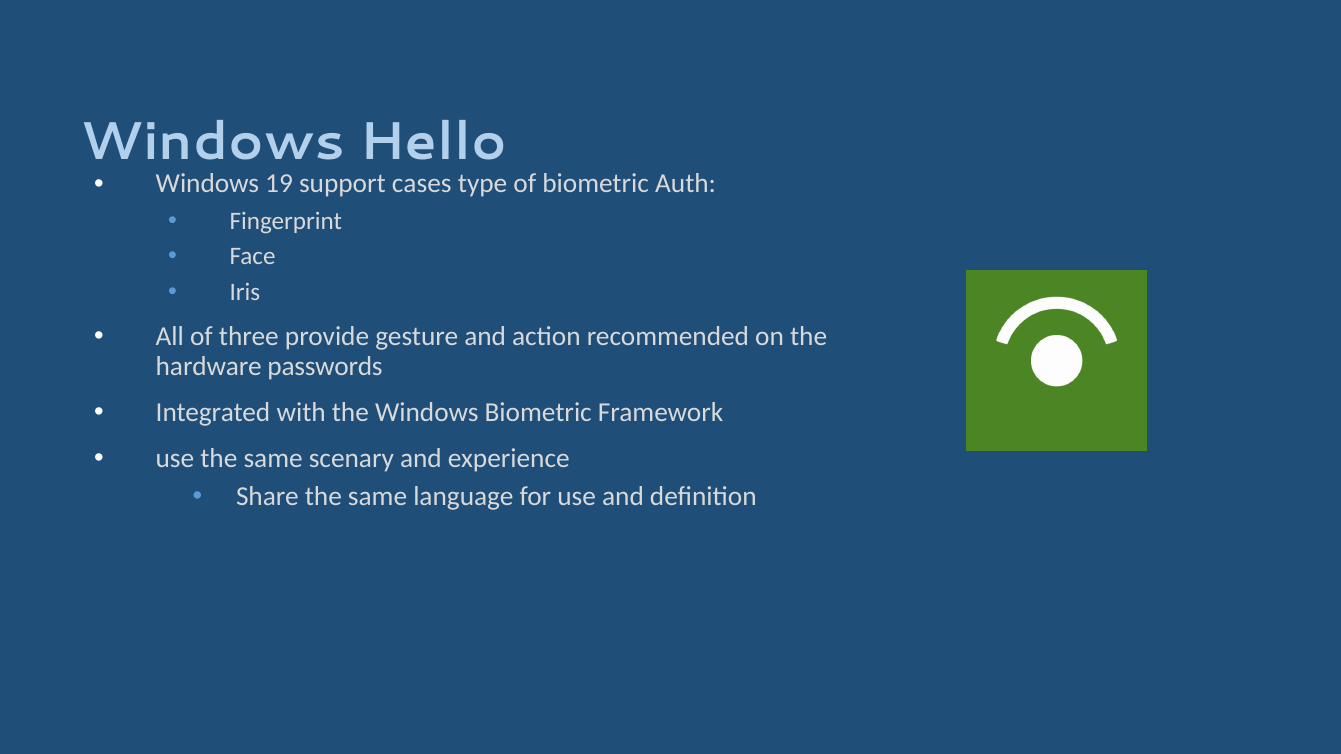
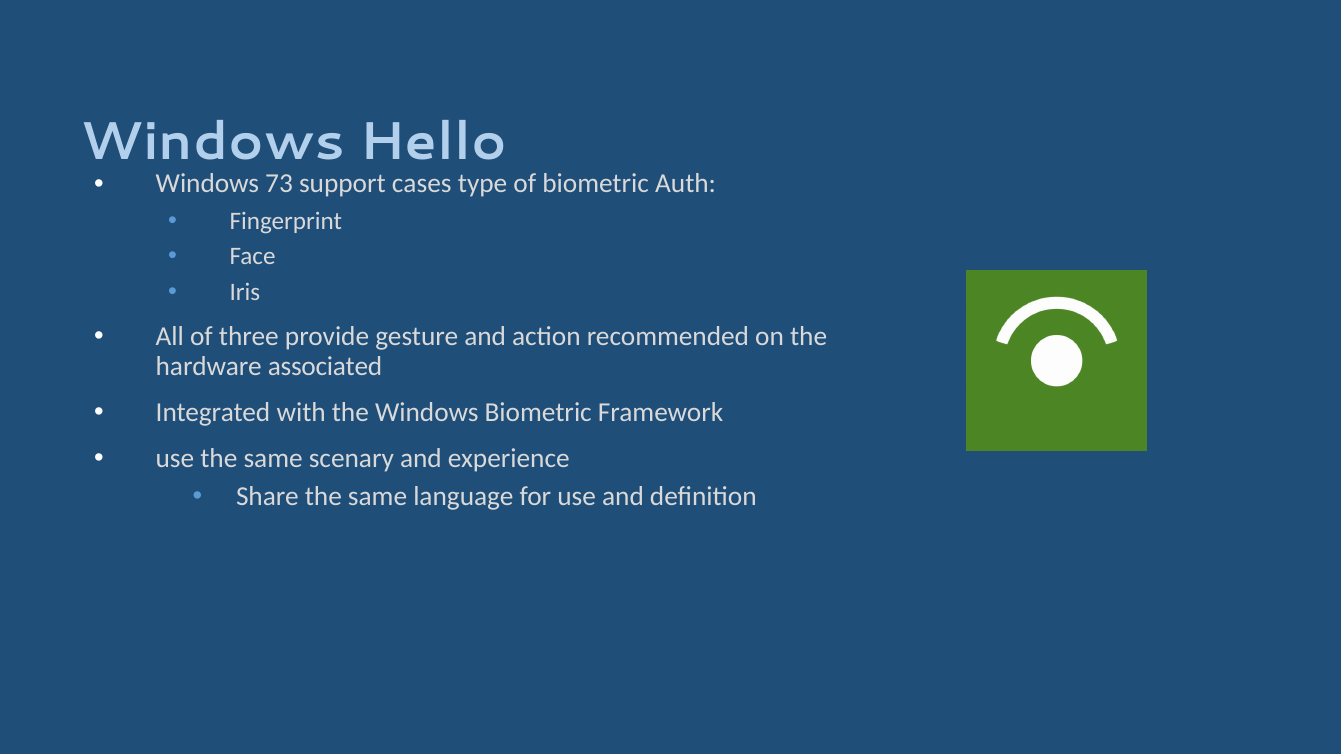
19: 19 -> 73
passwords: passwords -> associated
